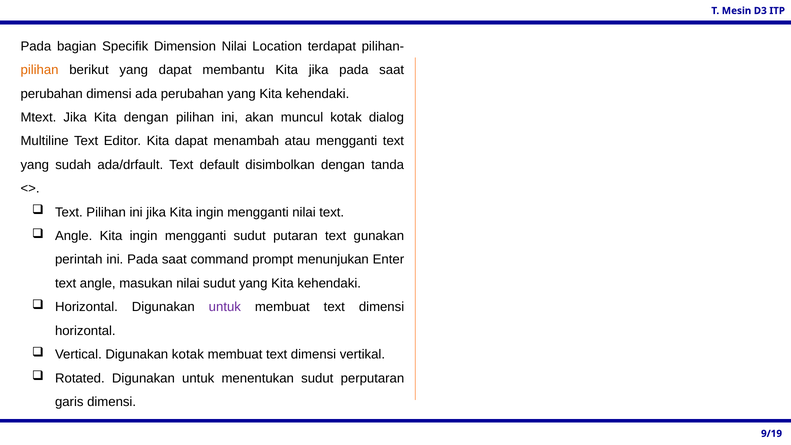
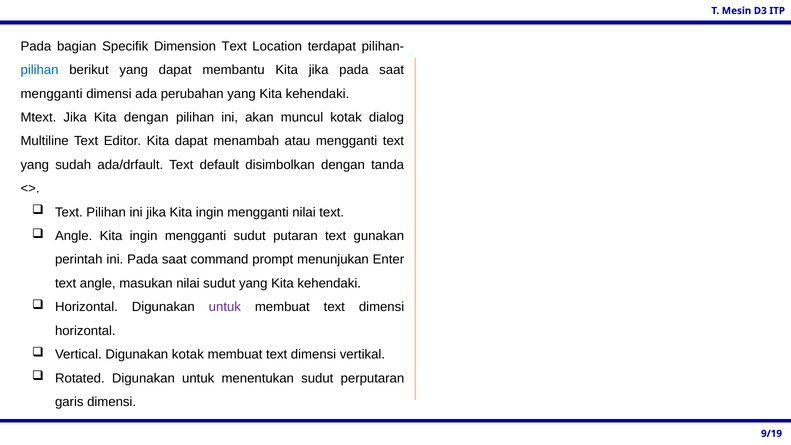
Dimension Nilai: Nilai -> Text
pilihan at (40, 70) colour: orange -> blue
perubahan at (52, 94): perubahan -> mengganti
